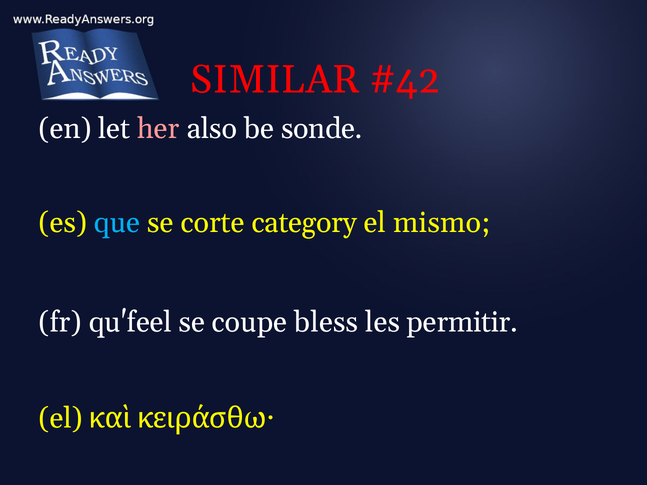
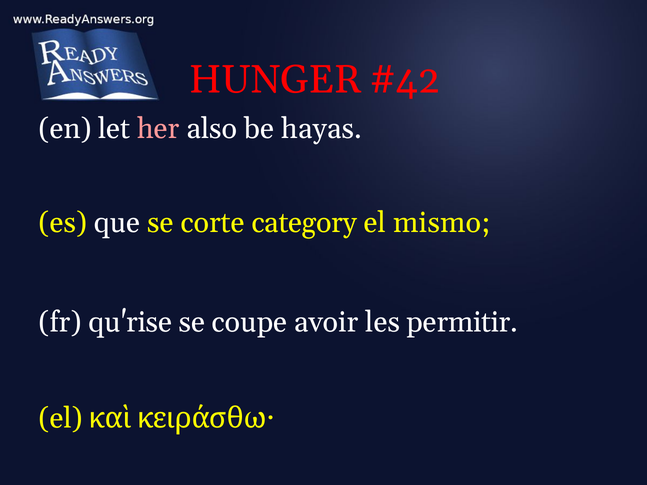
SIMILAR: SIMILAR -> HUNGER
sonde: sonde -> hayas
que colour: light blue -> white
qu'feel: qu'feel -> qu'rise
bless: bless -> avoir
